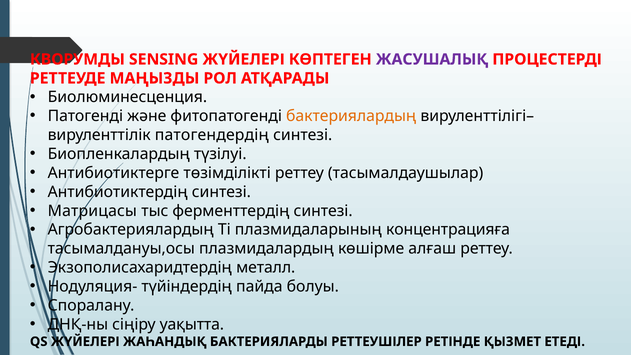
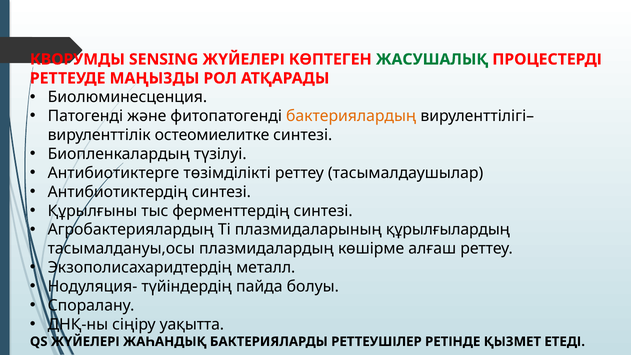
ЖАСУШАЛЫҚ colour: purple -> green
патогендердің: патогендердің -> остеомиелитке
Матрицасы: Матрицасы -> Құрылғыны
концентрацияға: концентрацияға -> құрылғылардың
